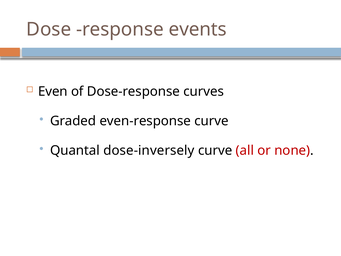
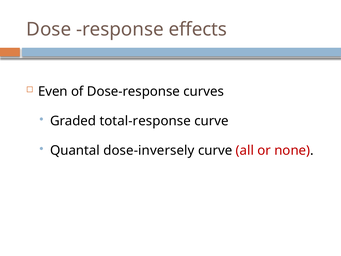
events: events -> effects
even-response: even-response -> total-response
